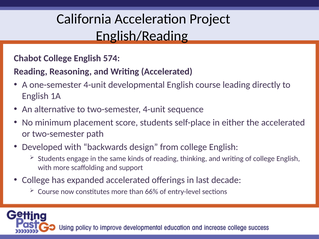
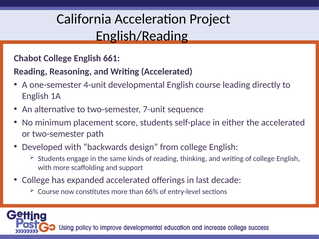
574: 574 -> 661
two-semester 4-unit: 4-unit -> 7-unit
